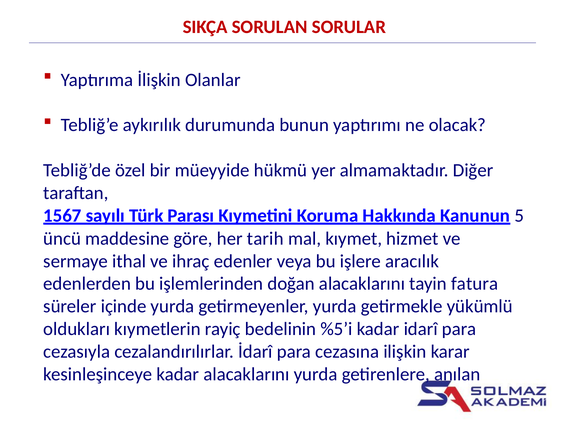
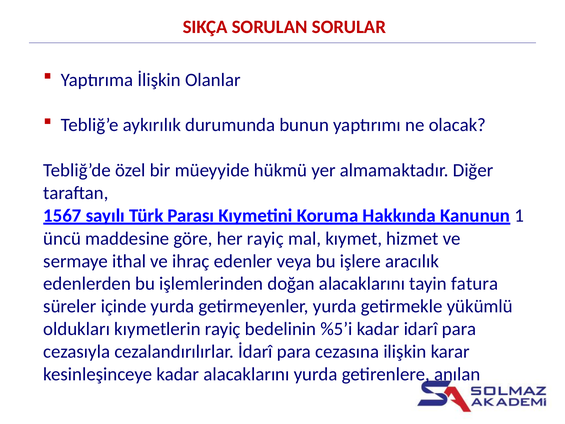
5: 5 -> 1
her tarih: tarih -> rayiç
